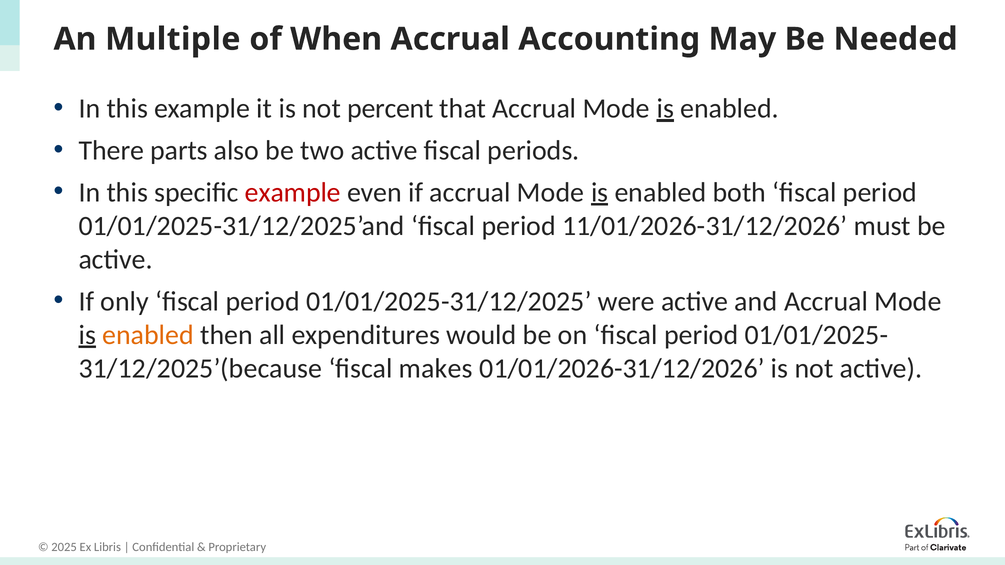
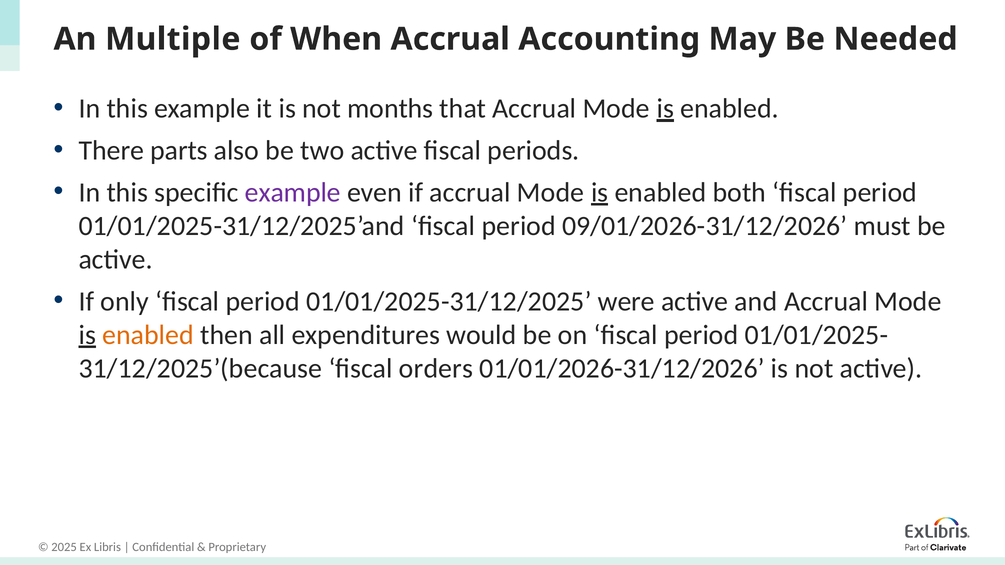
percent: percent -> months
example at (293, 192) colour: red -> purple
11/01/2026-31/12/2026: 11/01/2026-31/12/2026 -> 09/01/2026-31/12/2026
makes: makes -> orders
